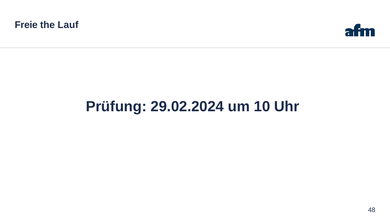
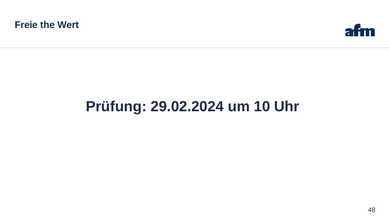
Lauf: Lauf -> Wert
